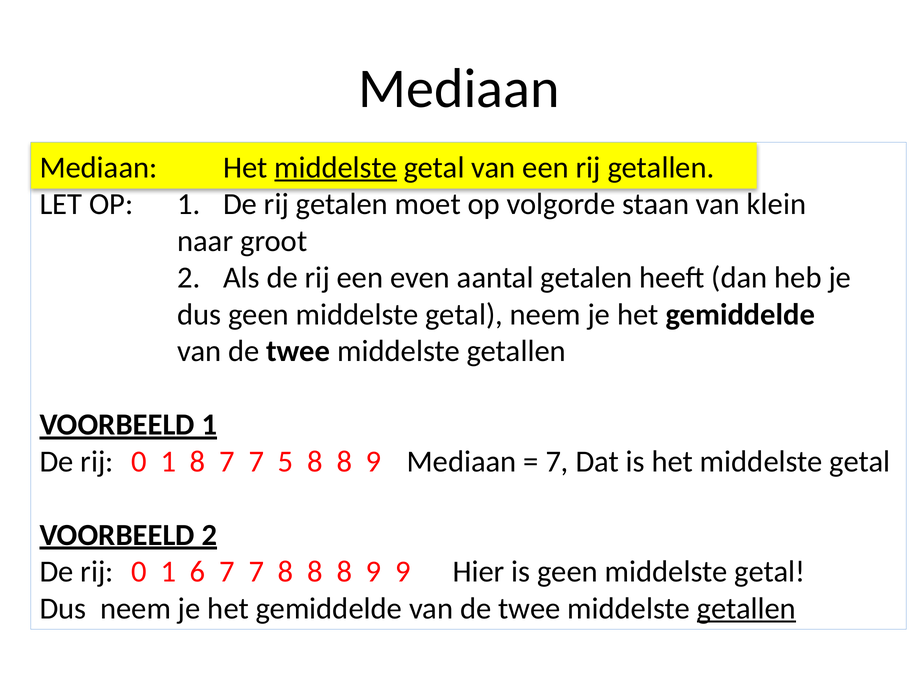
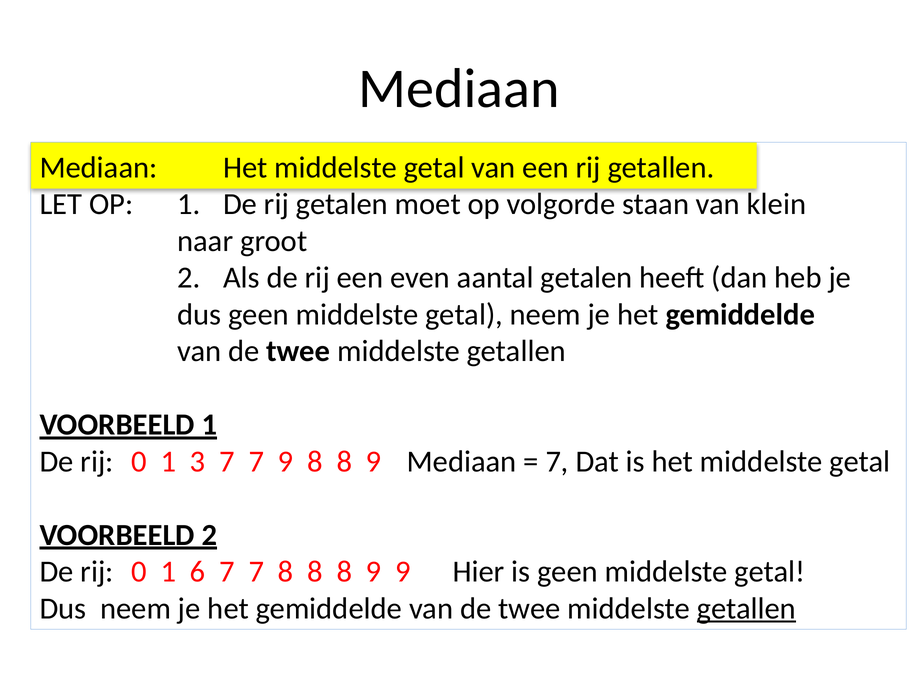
middelste at (336, 167) underline: present -> none
1 8: 8 -> 3
7 5: 5 -> 9
